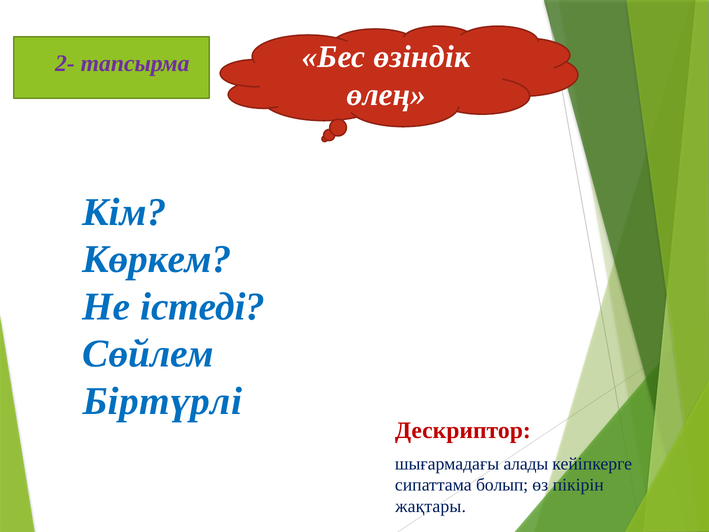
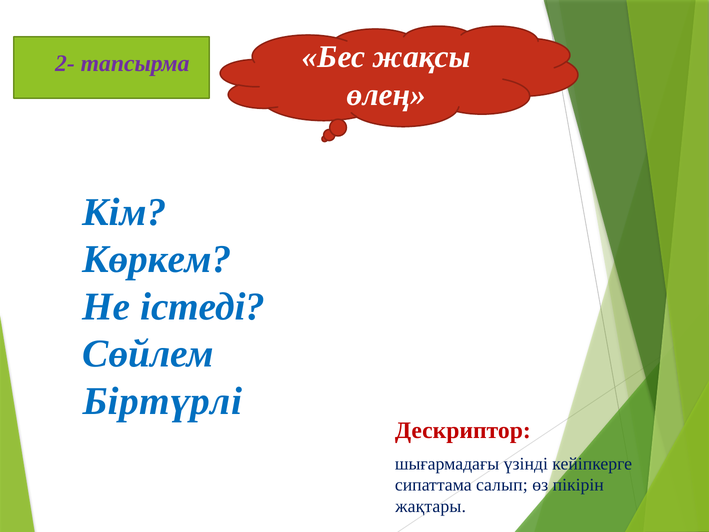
өзіндік: өзіндік -> жақсы
алады: алады -> үзінді
болып: болып -> салып
